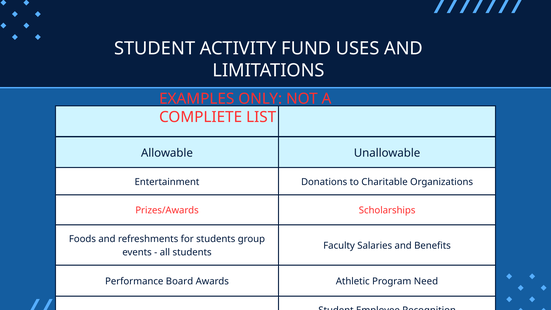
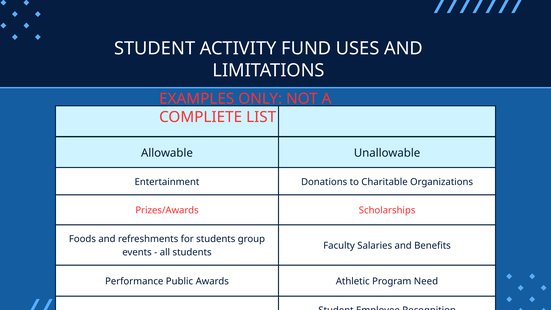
Board: Board -> Public
